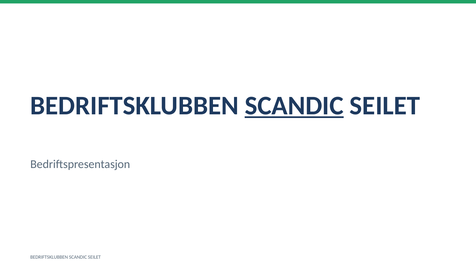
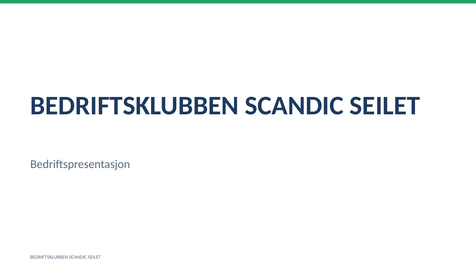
SCANDIC at (294, 106) underline: present -> none
